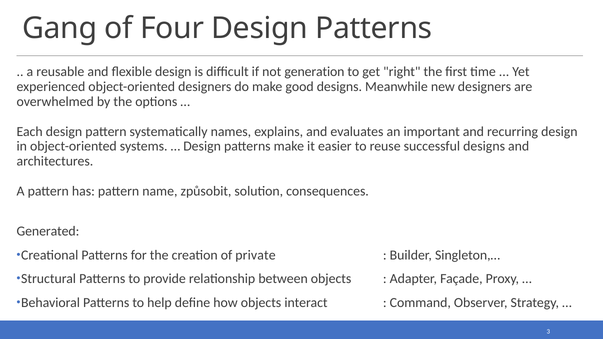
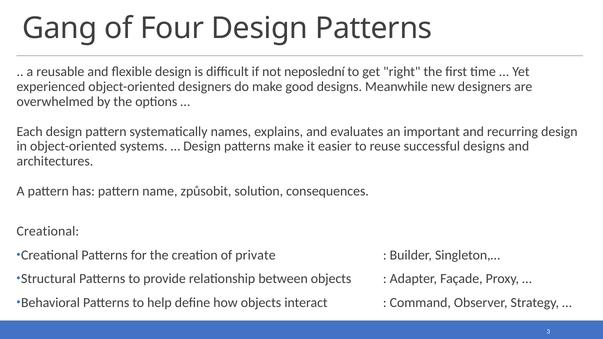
generation: generation -> neposlední
Generated at (48, 232): Generated -> Creational
